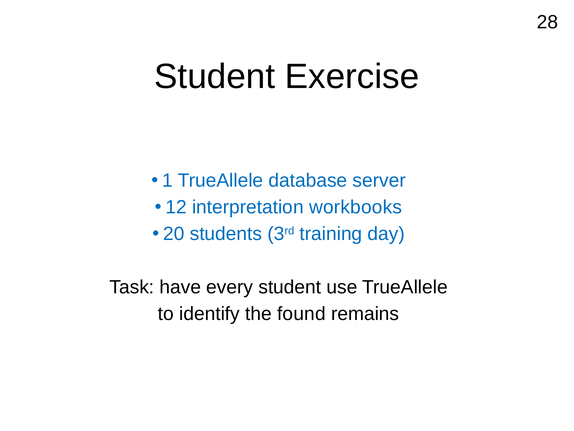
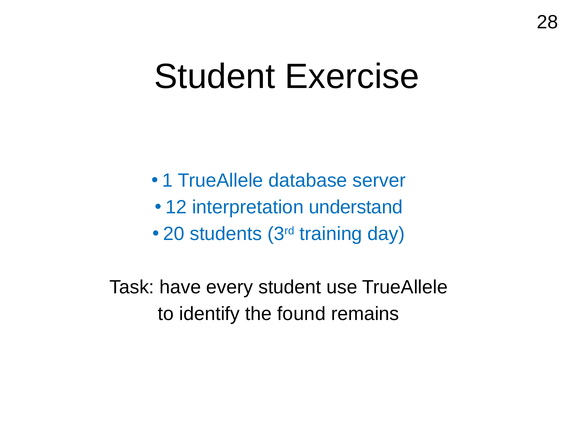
workbooks: workbooks -> understand
